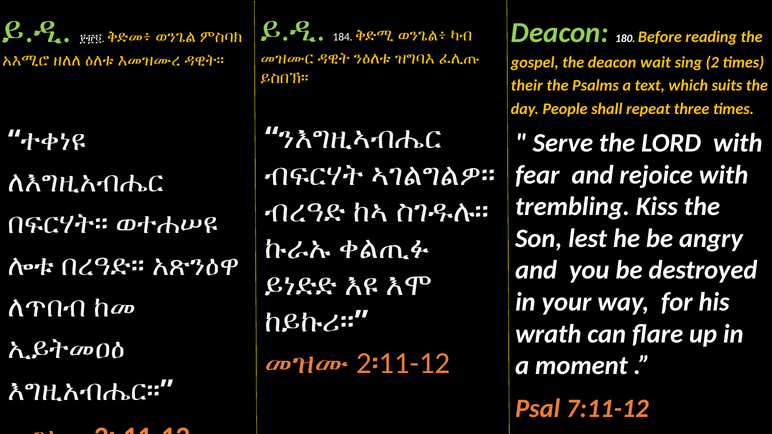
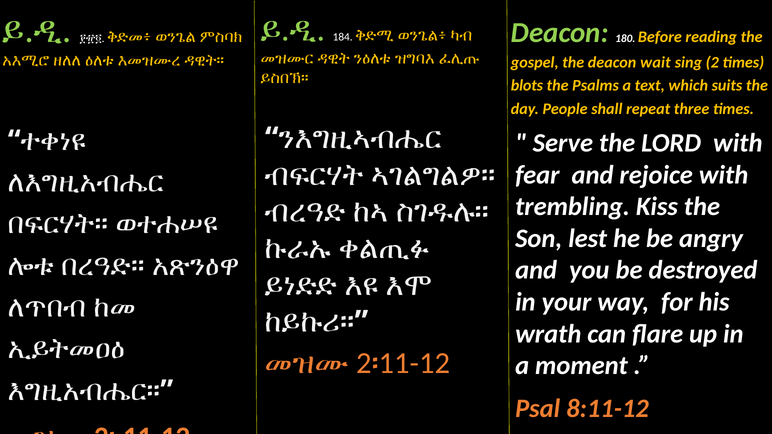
their: their -> blots
7:11-12: 7:11-12 -> 8:11-12
